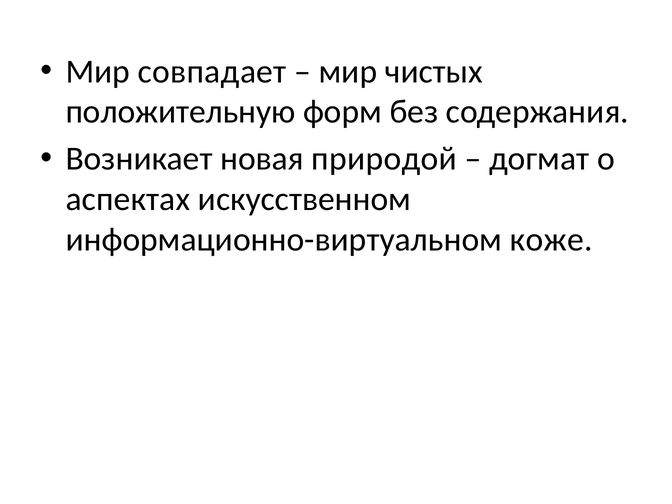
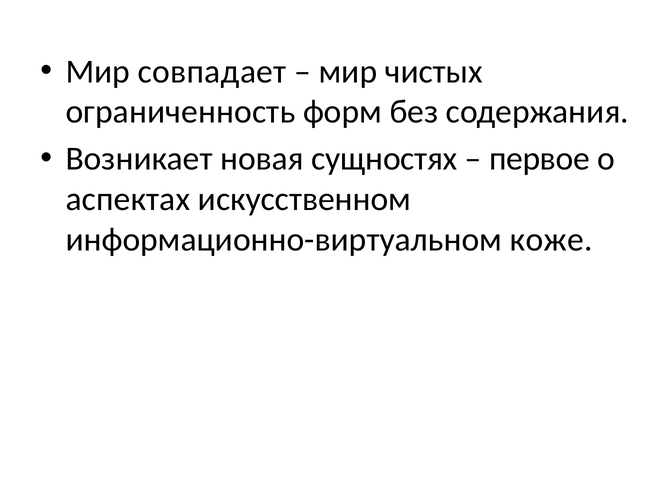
положительную: положительную -> ограниченность
природой: природой -> сущностях
догмат: догмат -> первое
